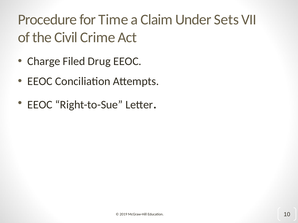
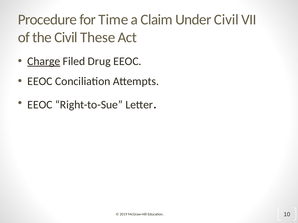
Under Sets: Sets -> Civil
Crime: Crime -> These
Charge underline: none -> present
